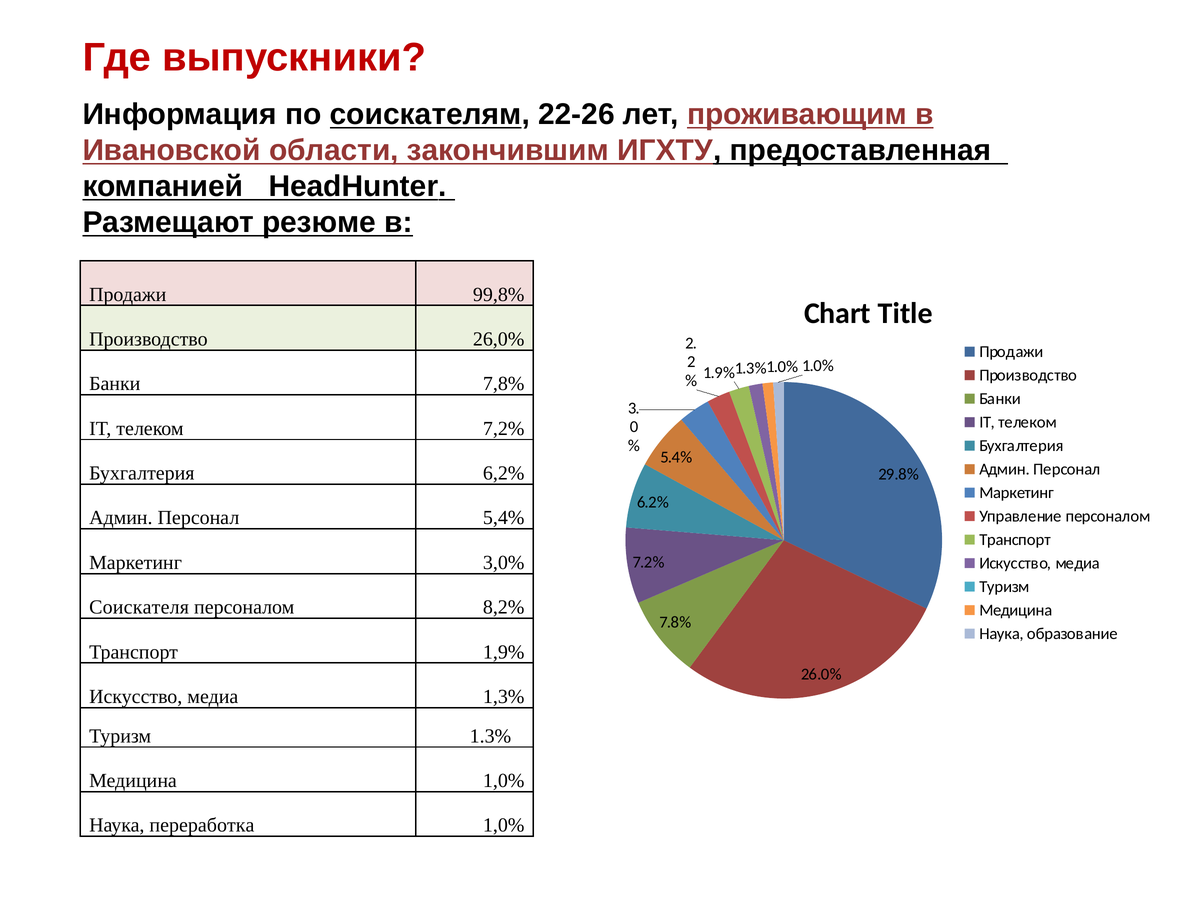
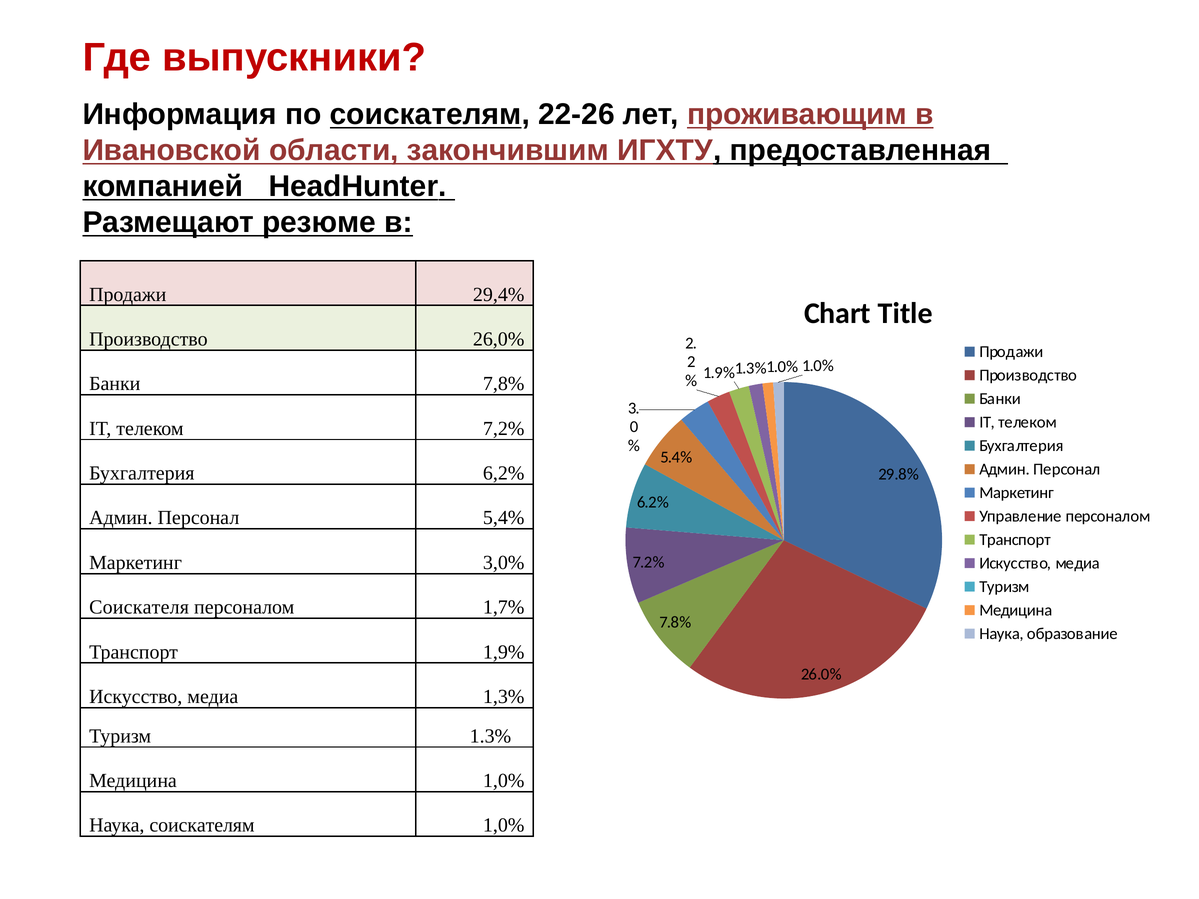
99,8%: 99,8% -> 29,4%
8,2%: 8,2% -> 1,7%
Наука переработка: переработка -> соискателям
